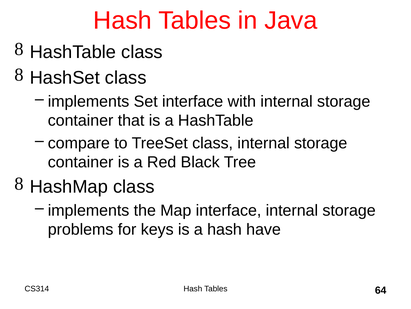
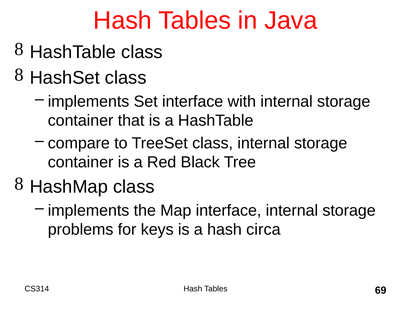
have: have -> circa
64: 64 -> 69
